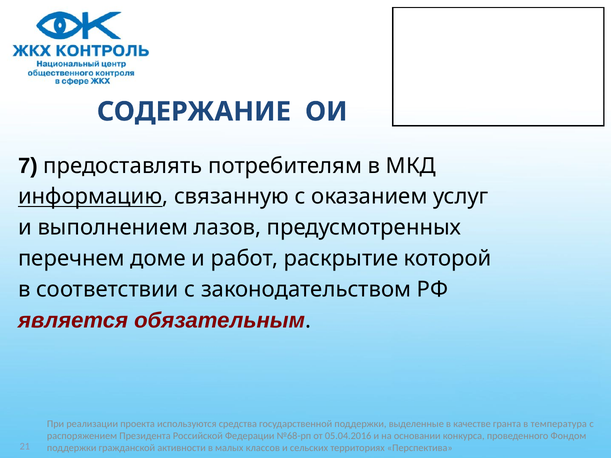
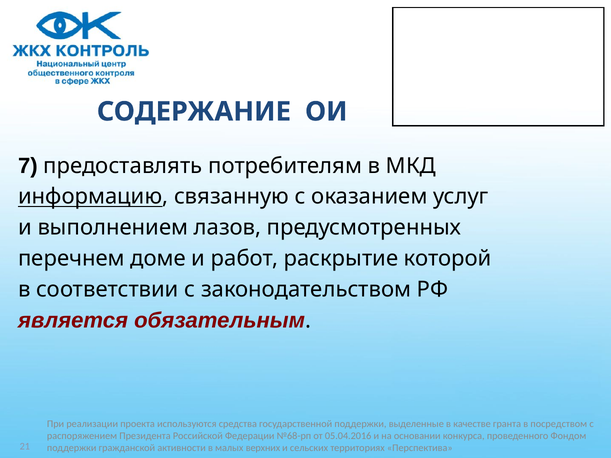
температура: температура -> посредством
классов: классов -> верхних
